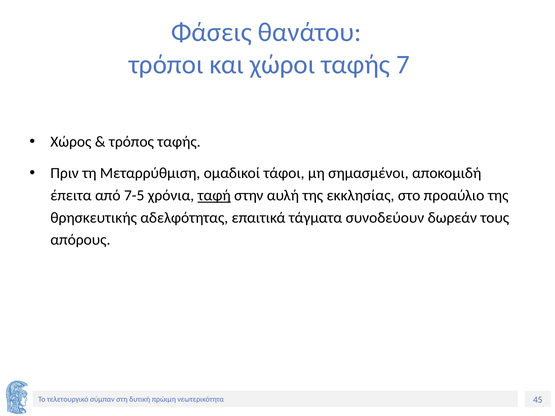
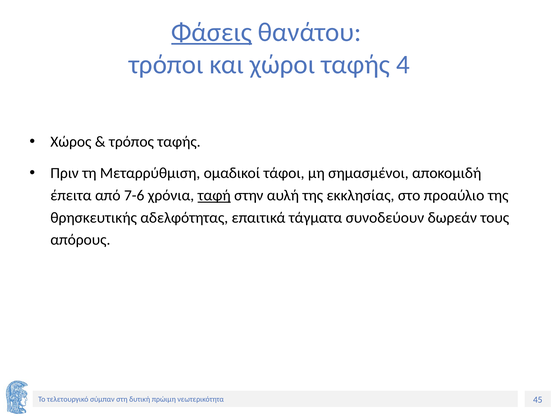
Φάσεις underline: none -> present
7: 7 -> 4
7-5: 7-5 -> 7-6
